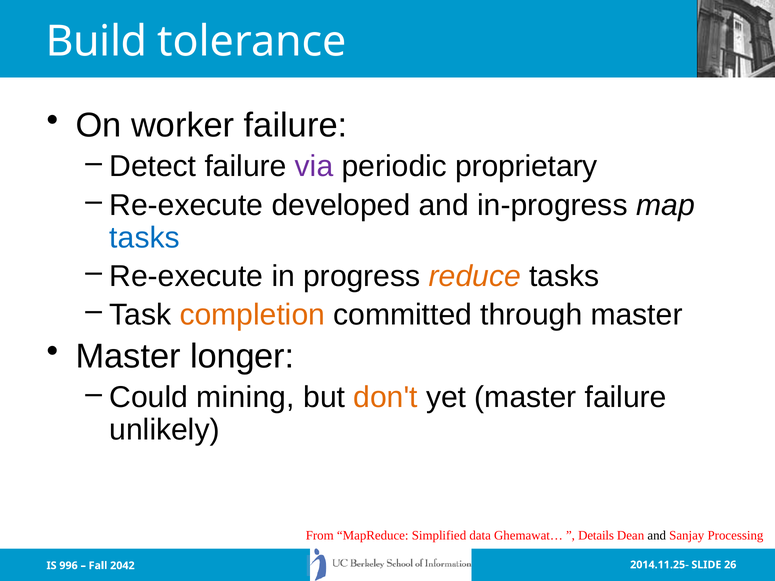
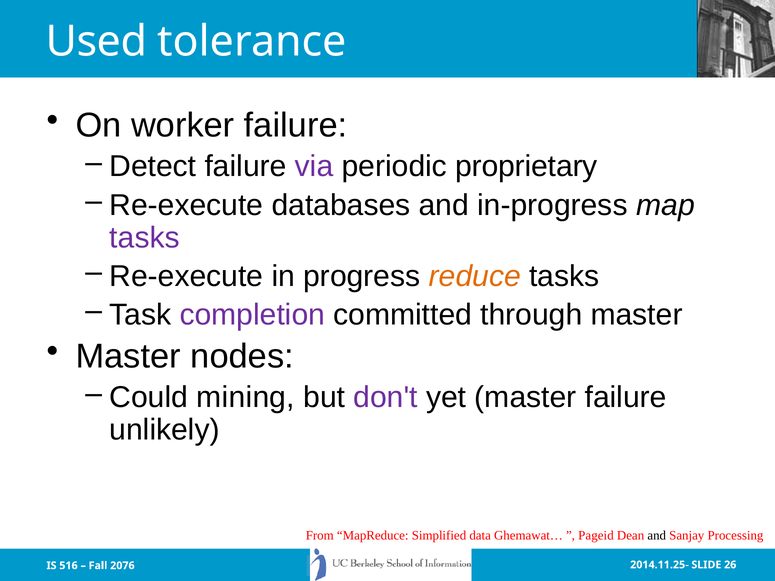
Build: Build -> Used
developed: developed -> databases
tasks at (145, 238) colour: blue -> purple
completion colour: orange -> purple
longer: longer -> nodes
don't colour: orange -> purple
Details: Details -> Pageid
996: 996 -> 516
2042: 2042 -> 2076
